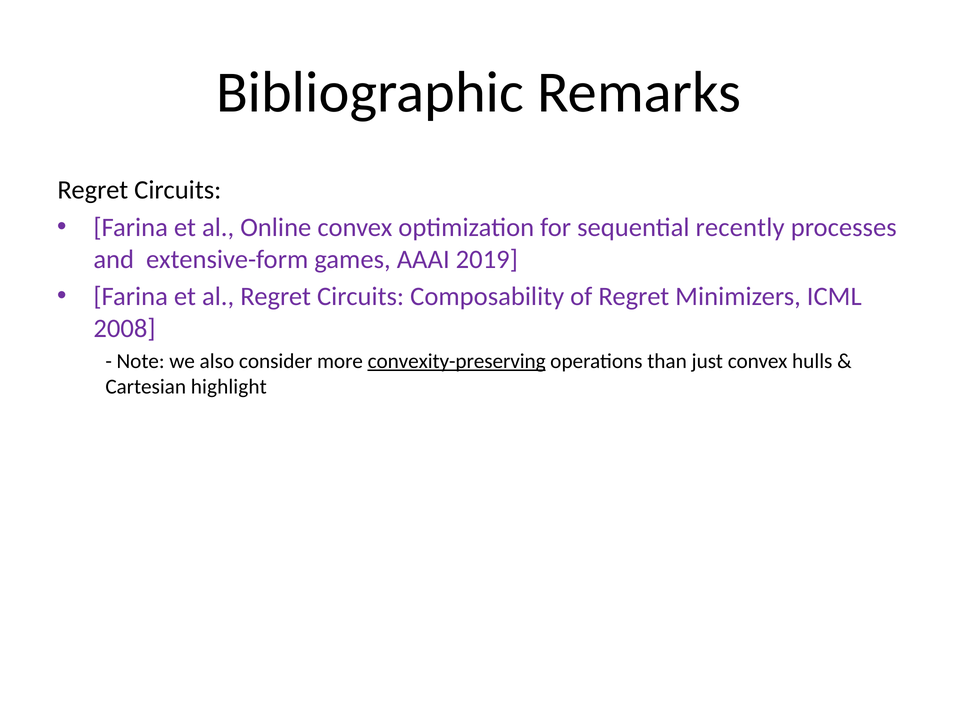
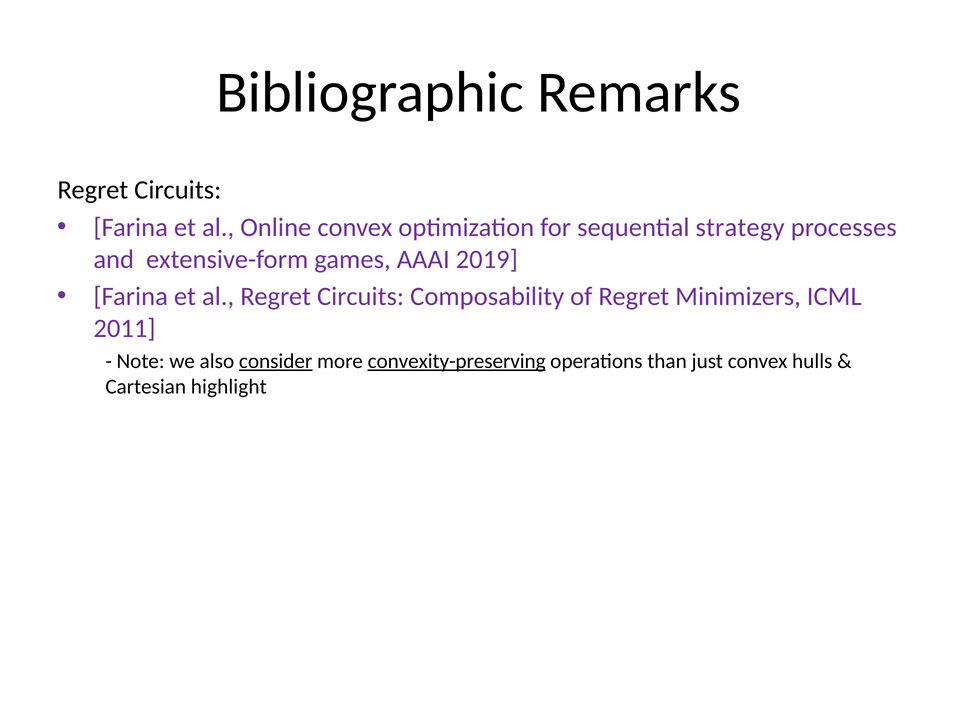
recently: recently -> strategy
2008: 2008 -> 2011
consider underline: none -> present
